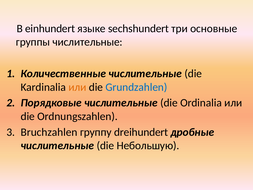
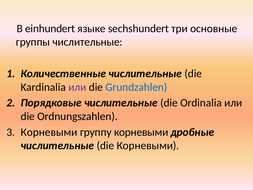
или at (77, 87) colour: orange -> purple
Bruchzahlen at (49, 132): Bruchzahlen -> Корневыми
группу dreihundert: dreihundert -> корневыми
die Небольшую: Небольшую -> Корневыми
